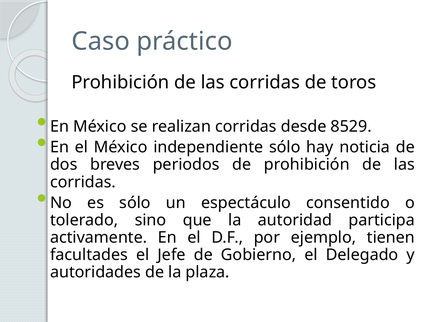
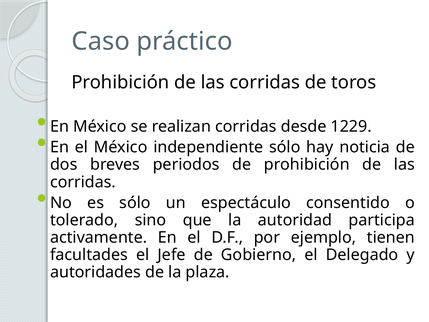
8529: 8529 -> 1229
